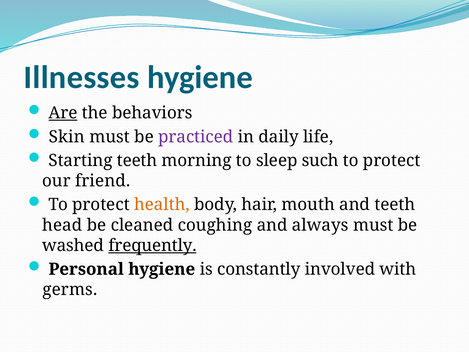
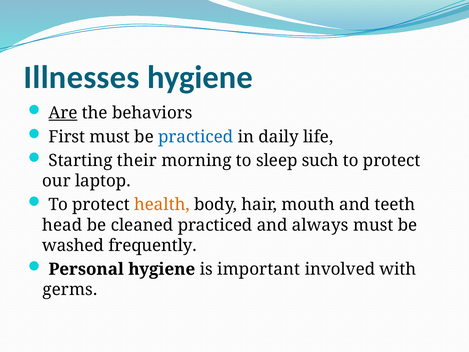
Skin: Skin -> First
practiced at (196, 137) colour: purple -> blue
Starting teeth: teeth -> their
friend: friend -> laptop
cleaned coughing: coughing -> practiced
frequently underline: present -> none
constantly: constantly -> important
